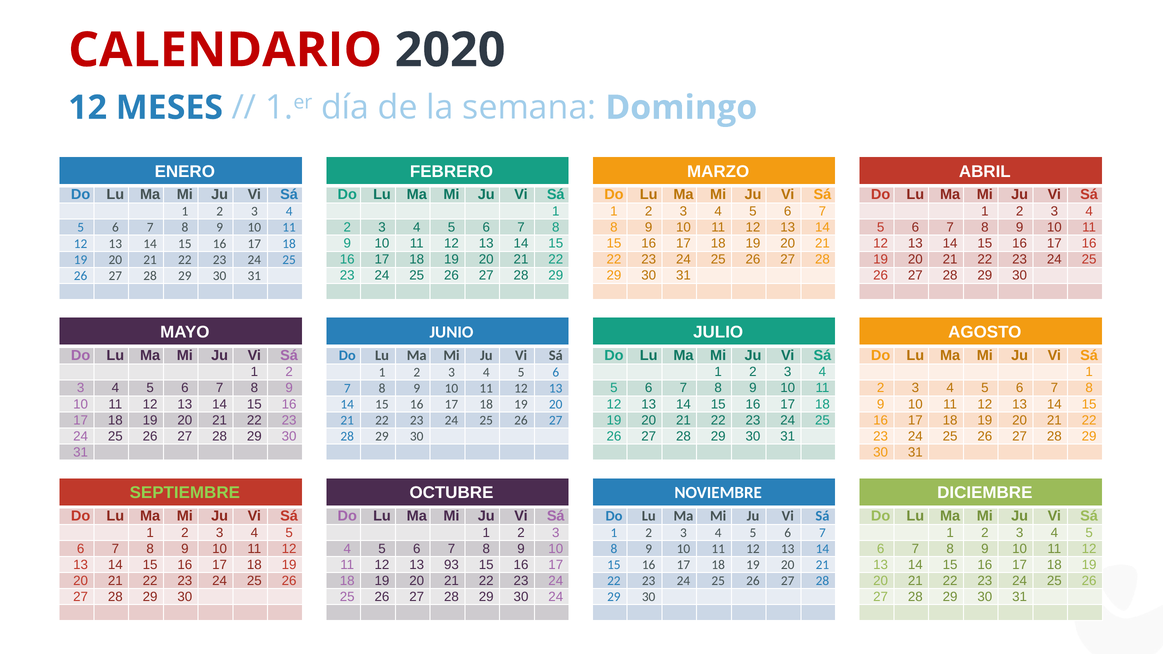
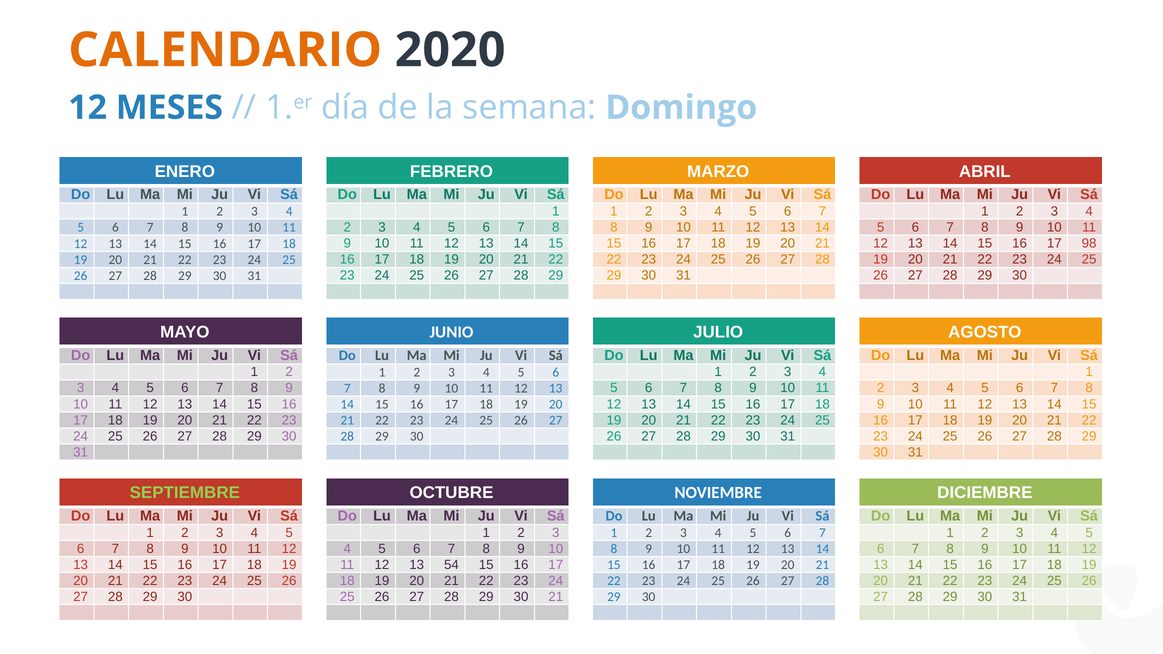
CALENDARIO colour: red -> orange
17 16: 16 -> 98
93: 93 -> 54
30 24: 24 -> 21
